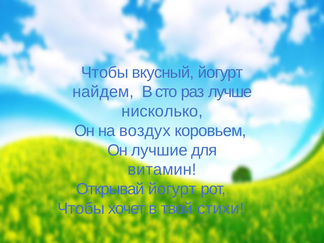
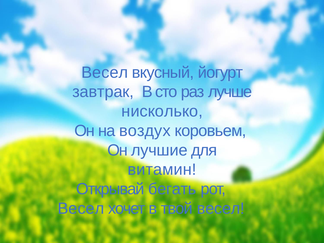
Чтобы at (105, 72): Чтобы -> Весел
найдем: найдем -> завтрак
Открывай йогурт: йогурт -> бегать
Чтобы at (81, 209): Чтобы -> Весел
твой стихи: стихи -> весел
